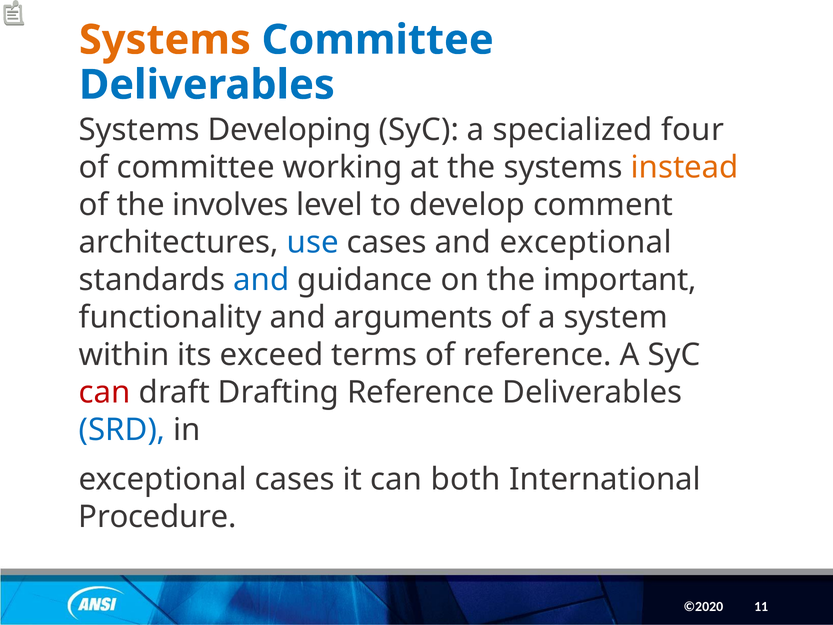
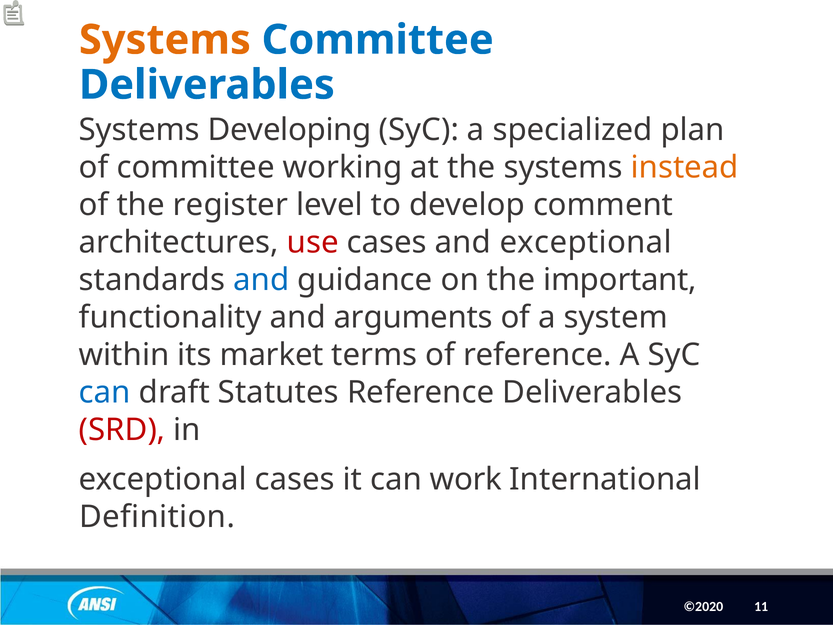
four: four -> plan
involves: involves -> register
use colour: blue -> red
exceed: exceed -> market
can at (105, 392) colour: red -> blue
Drafting: Drafting -> Statutes
SRD colour: blue -> red
both: both -> work
Procedure: Procedure -> Definition
